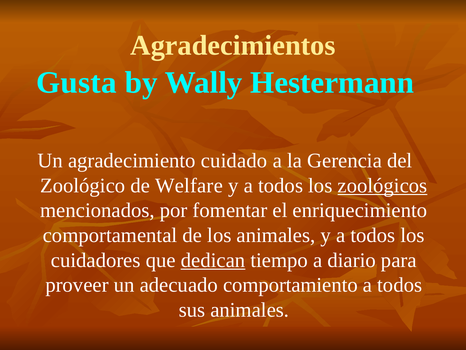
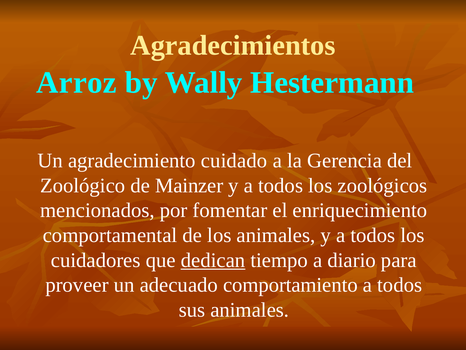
Gusta: Gusta -> Arroz
Welfare: Welfare -> Mainzer
zoológicos underline: present -> none
